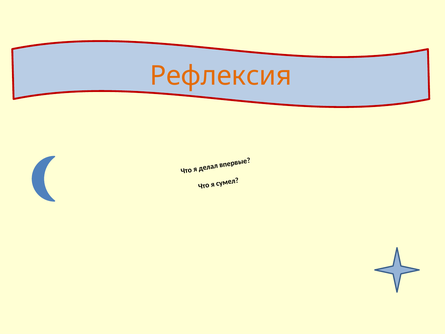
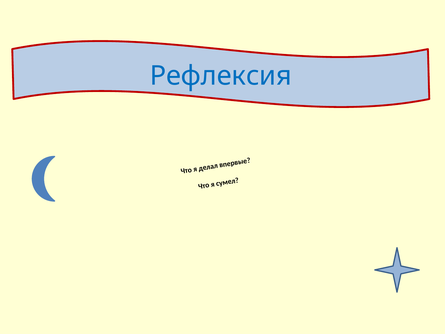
Рефлексия colour: orange -> blue
